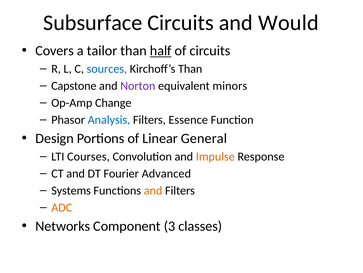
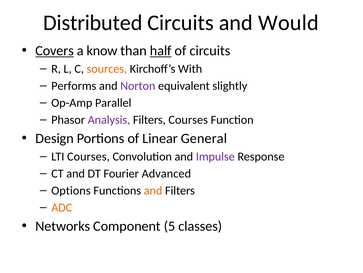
Subsurface: Subsurface -> Distributed
Covers underline: none -> present
tailor: tailor -> know
sources colour: blue -> orange
Kirchoff’s Than: Than -> With
Capstone: Capstone -> Performs
minors: minors -> slightly
Change: Change -> Parallel
Analysis colour: blue -> purple
Filters Essence: Essence -> Courses
Impulse colour: orange -> purple
Systems: Systems -> Options
3: 3 -> 5
